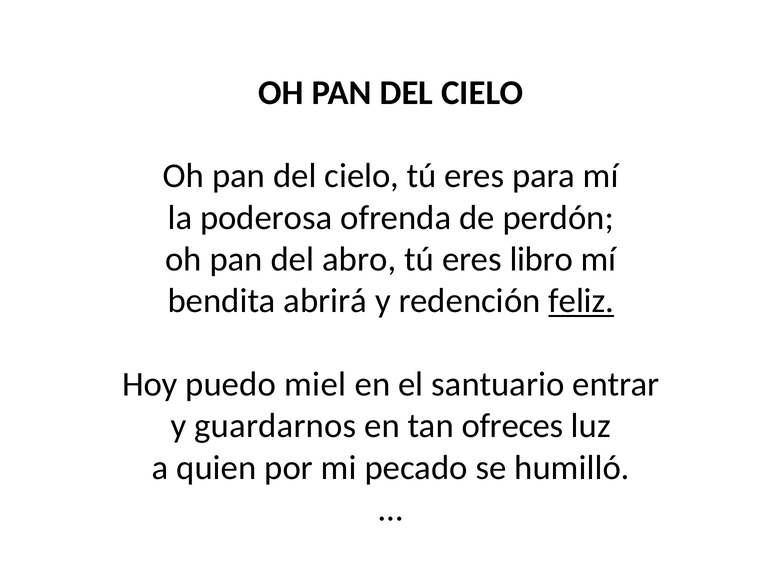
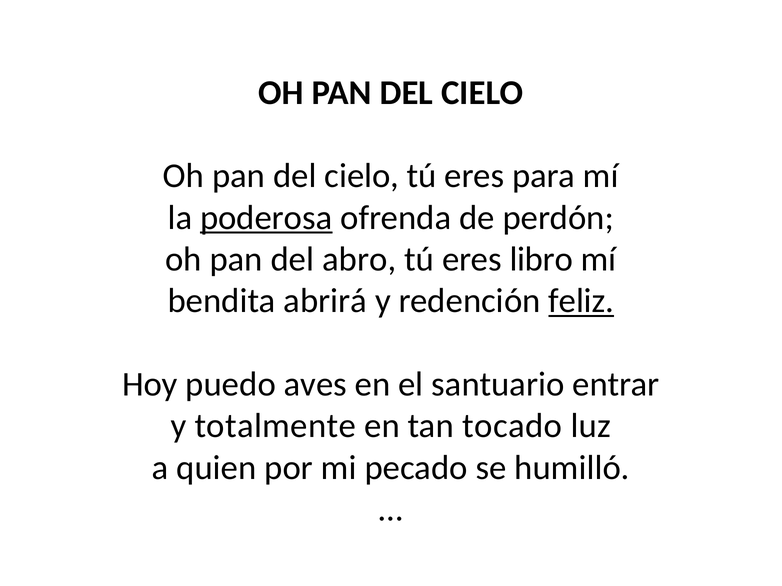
poderosa underline: none -> present
miel: miel -> aves
guardarnos: guardarnos -> totalmente
ofreces: ofreces -> tocado
